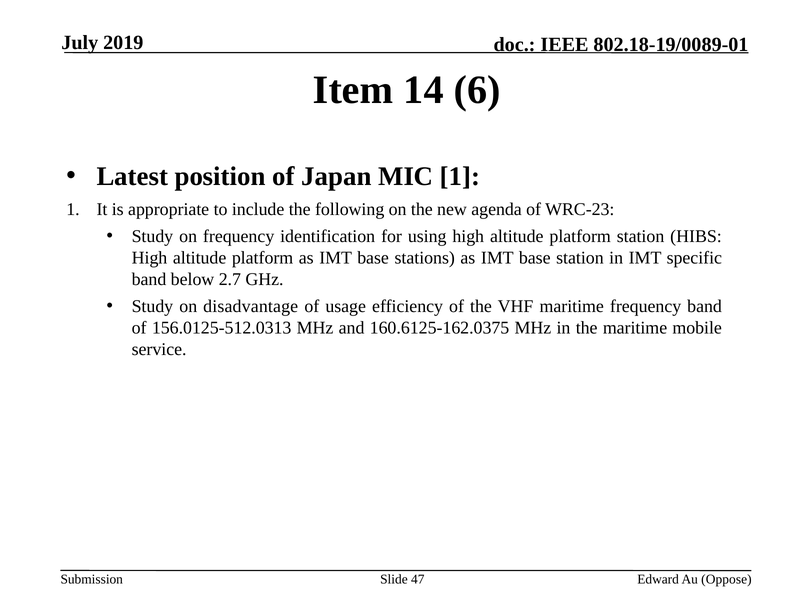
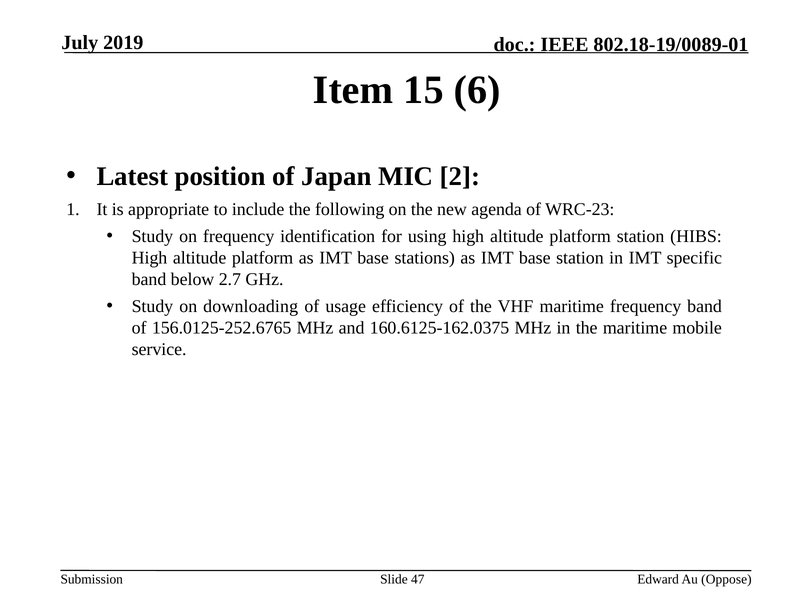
14: 14 -> 15
MIC 1: 1 -> 2
disadvantage: disadvantage -> downloading
156.0125-512.0313: 156.0125-512.0313 -> 156.0125-252.6765
